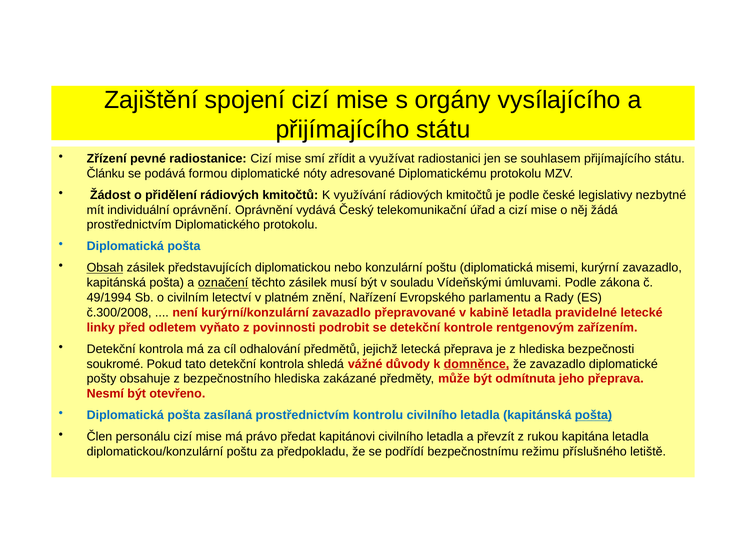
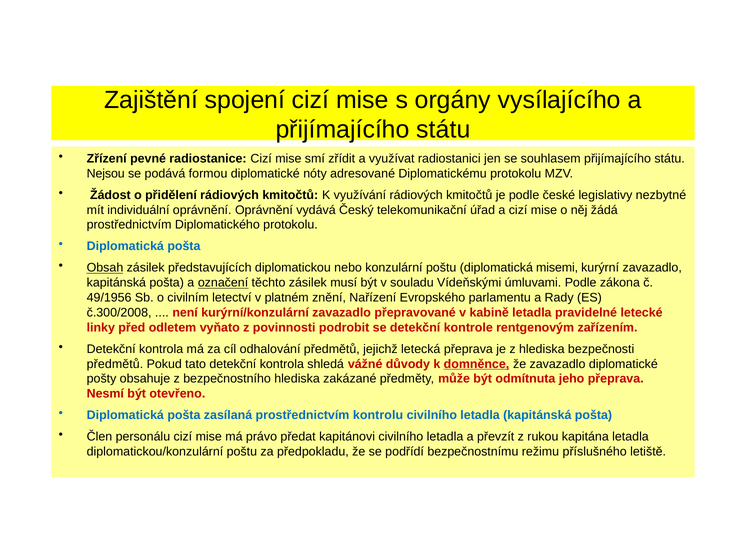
Článku: Článku -> Nejsou
49/1994: 49/1994 -> 49/1956
soukromé at (115, 364): soukromé -> předmětů
pošta at (594, 416) underline: present -> none
